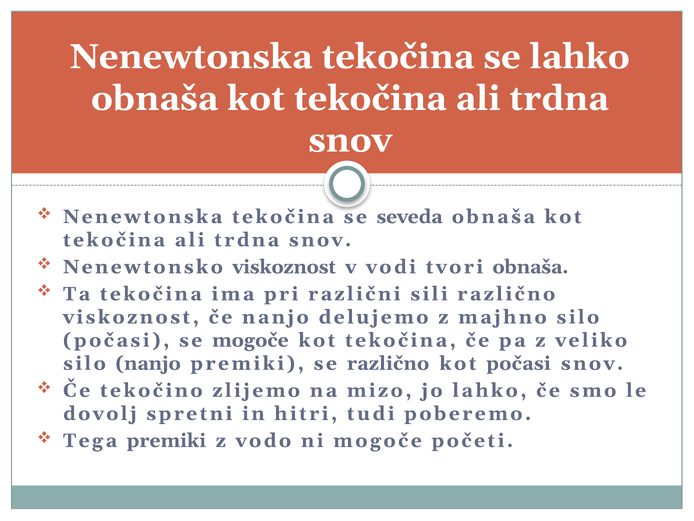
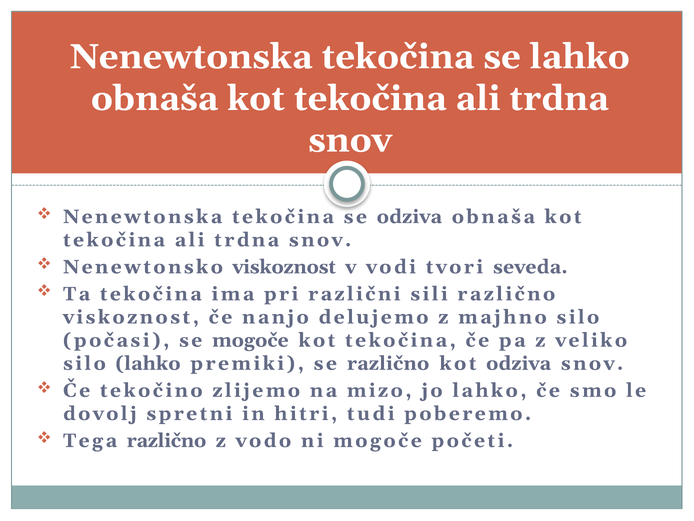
se seveda: seveda -> odziva
tvori obnaša: obnaša -> seveda
silo nanjo: nanjo -> lahko
kot počasi: počasi -> odziva
Tega premiki: premiki -> različno
